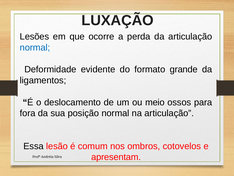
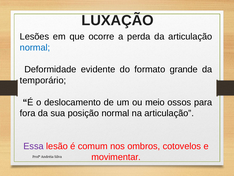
ligamentos: ligamentos -> temporário
Essa colour: black -> purple
apresentam: apresentam -> movimentar
